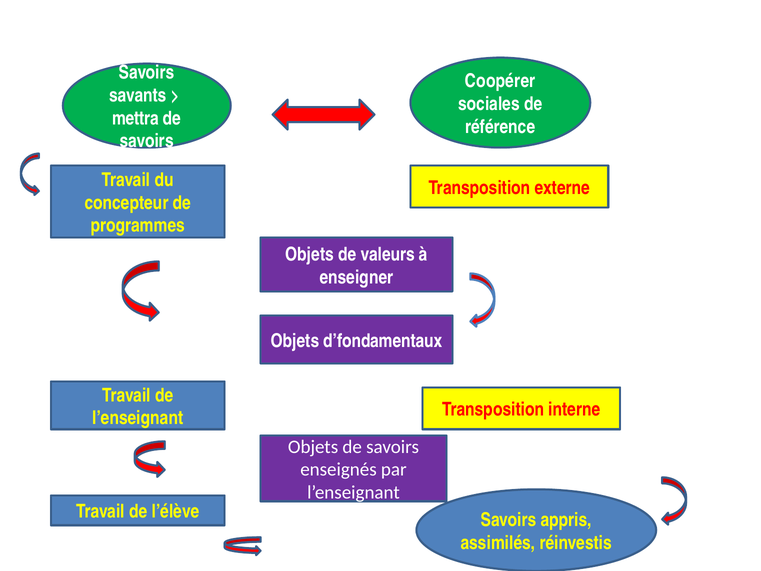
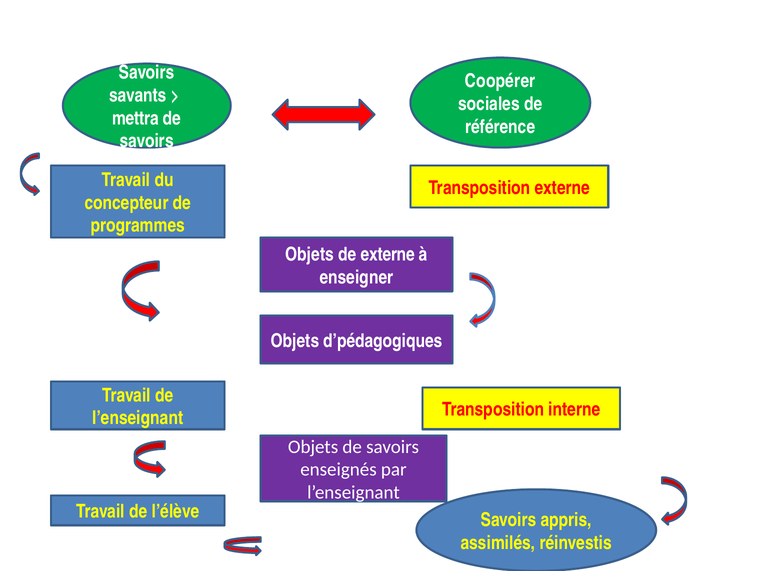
de valeurs: valeurs -> externe
d’fondamentaux: d’fondamentaux -> d’pédagogiques
